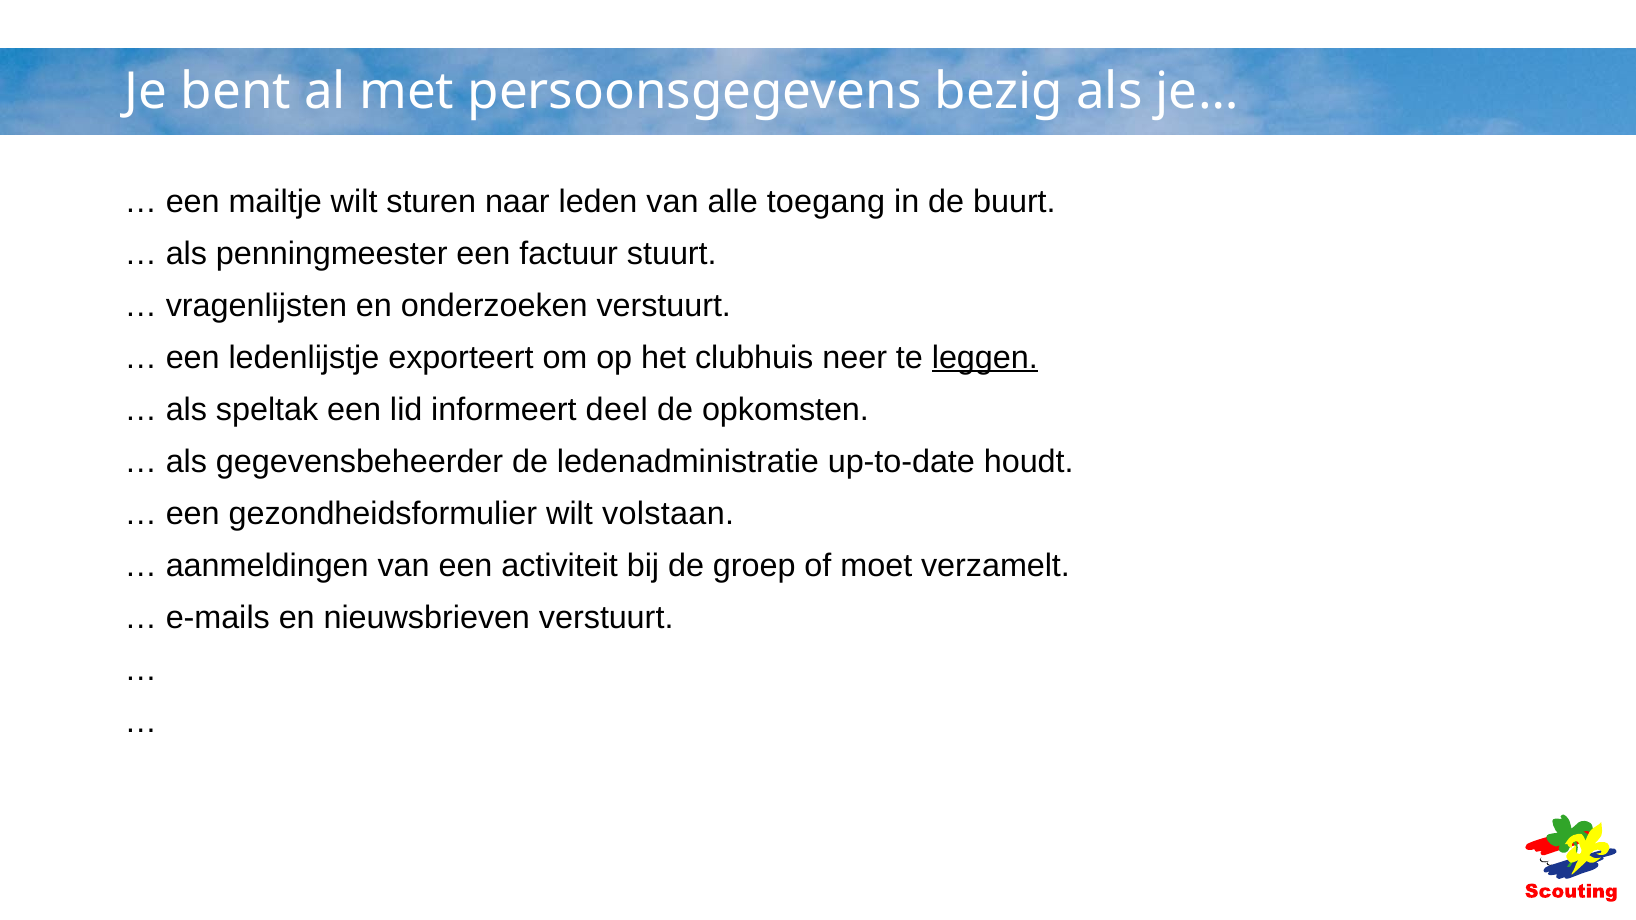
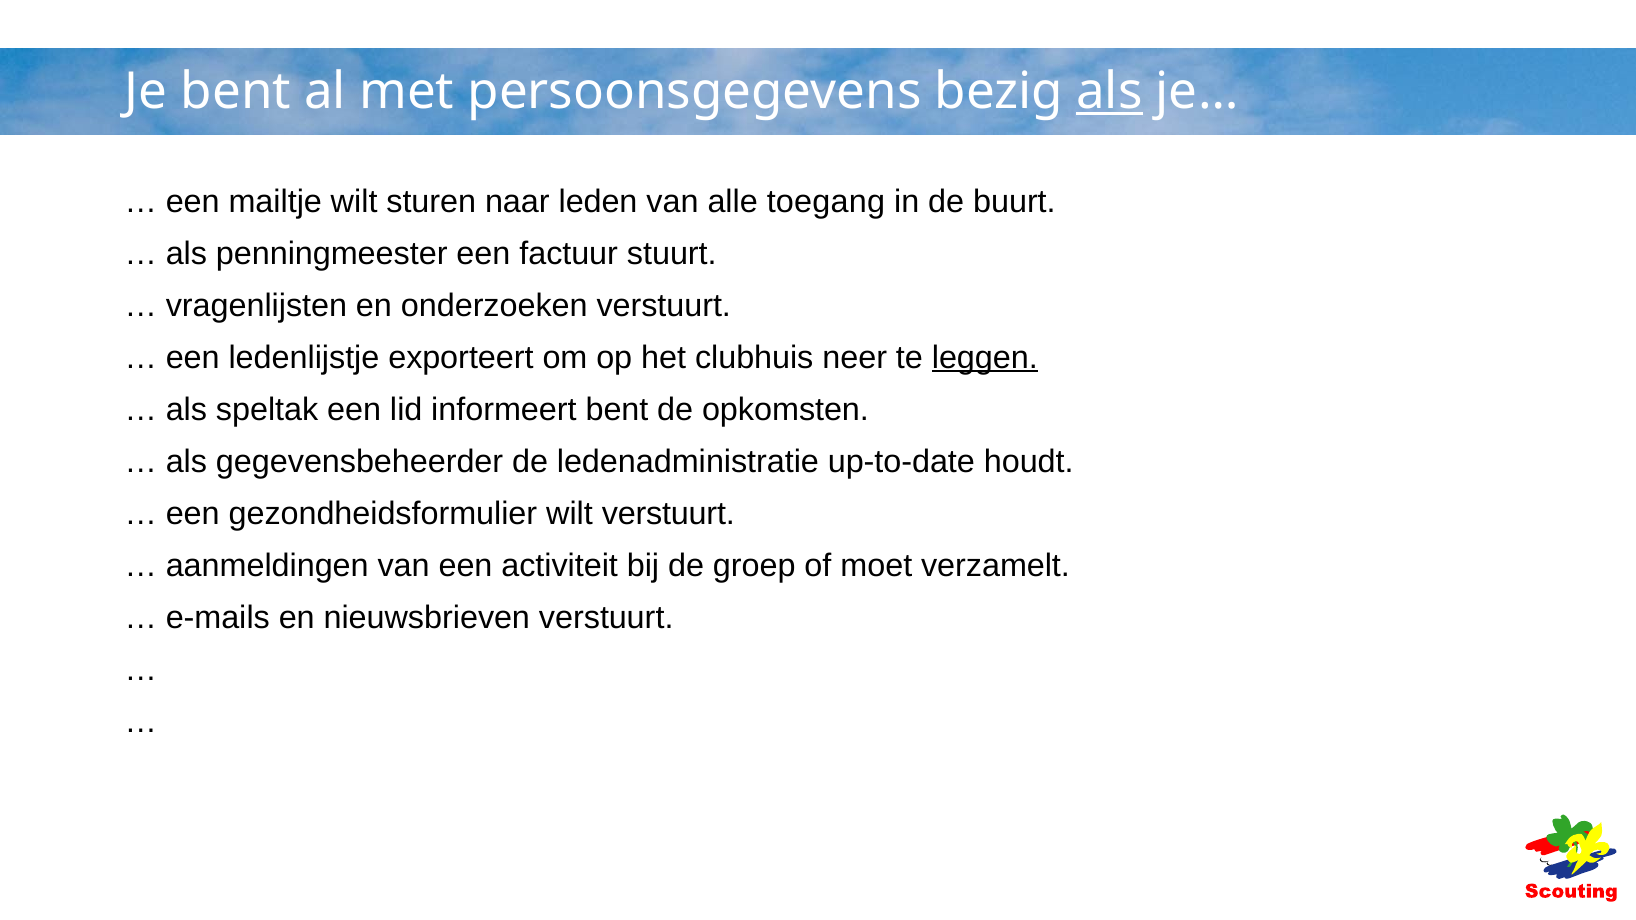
als at (1109, 92) underline: none -> present
informeert deel: deel -> bent
wilt volstaan: volstaan -> verstuurt
